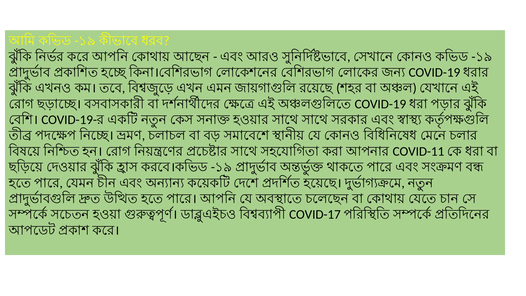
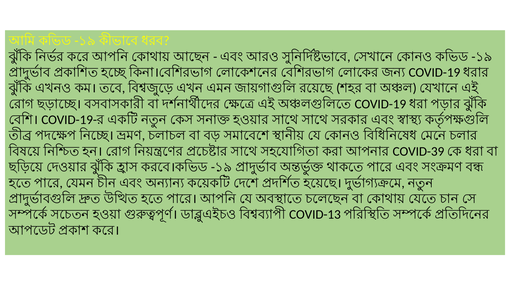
COVID-11: COVID-11 -> COVID-39
COVID-17: COVID-17 -> COVID-13
